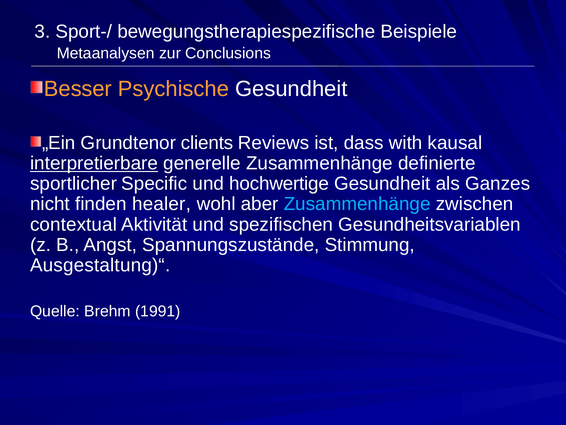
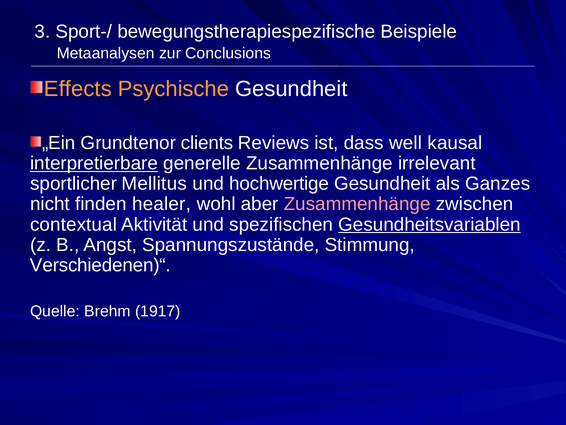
Besser: Besser -> Effects
with: with -> well
definierte: definierte -> irrelevant
Specific: Specific -> Mellitus
Zusammenhänge at (357, 204) colour: light blue -> pink
Gesundheitsvariablen underline: none -> present
Ausgestaltung)“: Ausgestaltung)“ -> Verschiedenen)“
1991: 1991 -> 1917
